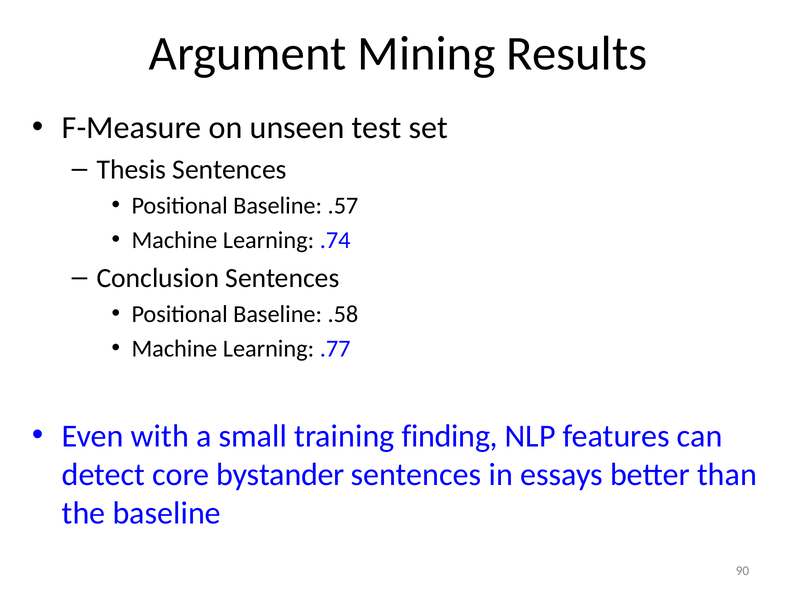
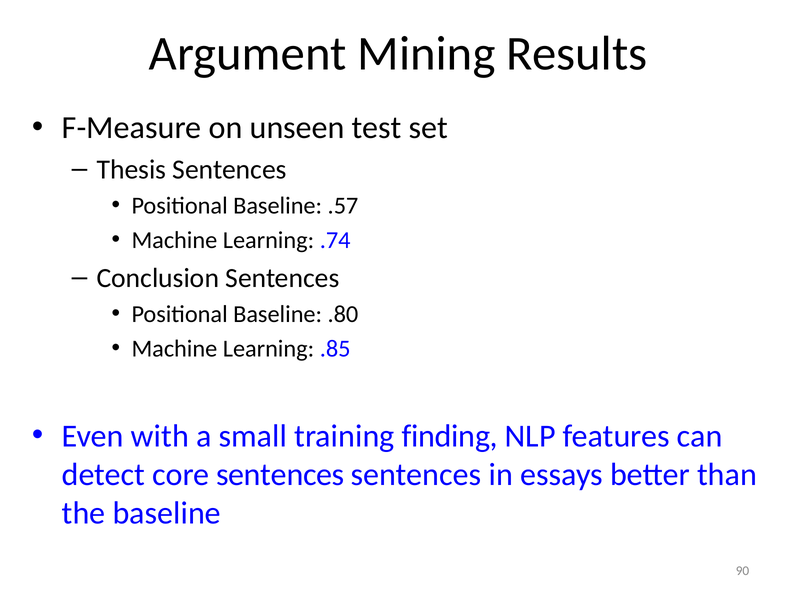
.58: .58 -> .80
.77: .77 -> .85
core bystander: bystander -> sentences
